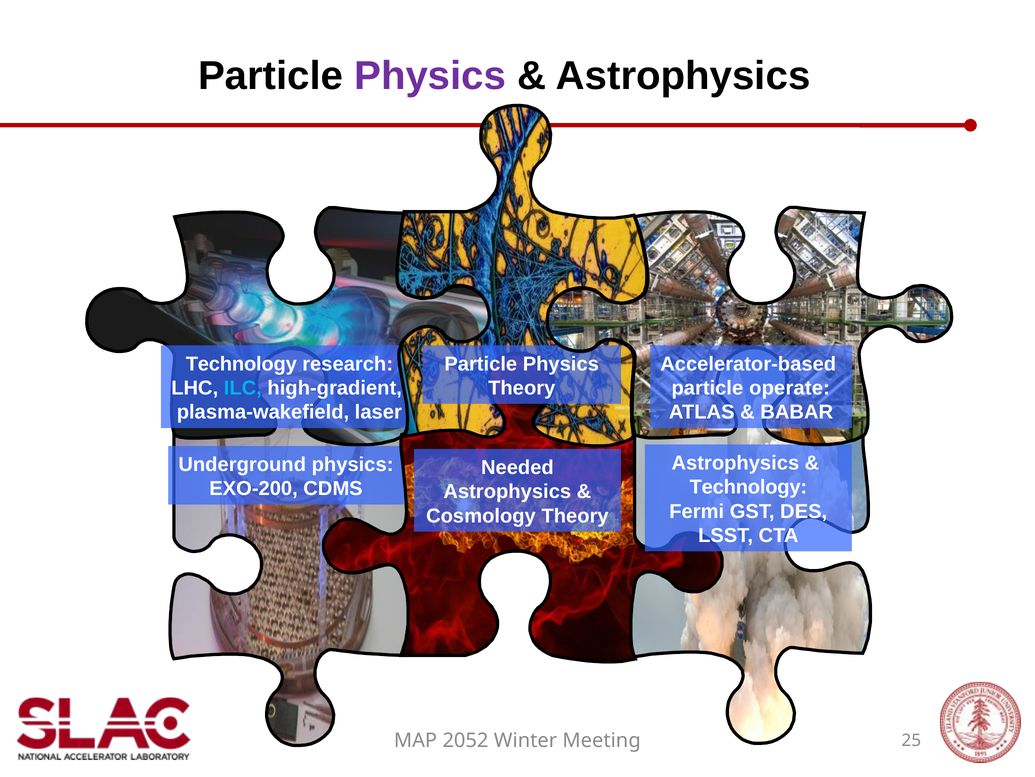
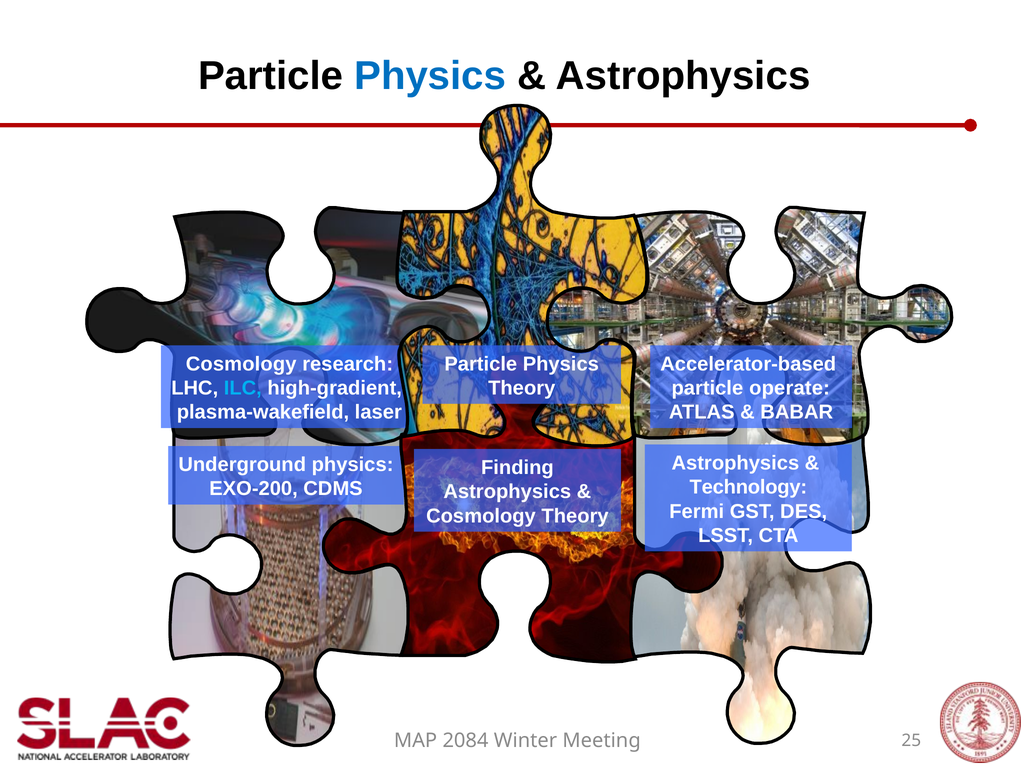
Physics at (430, 76) colour: purple -> blue
Technology at (241, 364): Technology -> Cosmology
Needed: Needed -> Finding
2052: 2052 -> 2084
